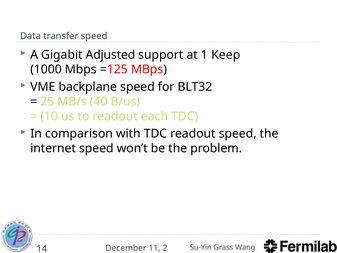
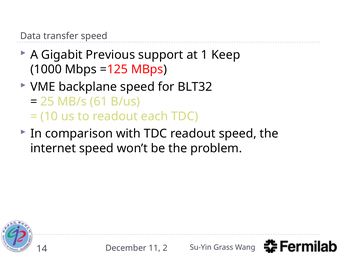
Adjusted: Adjusted -> Previous
40: 40 -> 61
